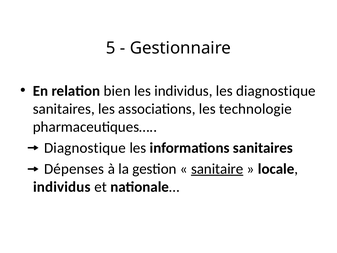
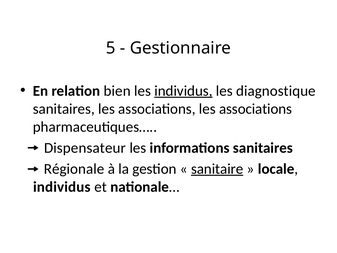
individus at (183, 91) underline: none -> present
associations les technologie: technologie -> associations
Diagnostique at (85, 148): Diagnostique -> Dispensateur
Dépenses: Dépenses -> Régionale
